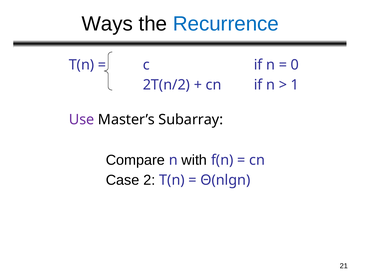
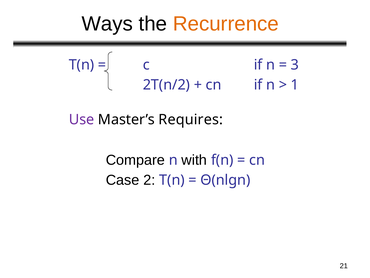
Recurrence colour: blue -> orange
0: 0 -> 3
Subarray: Subarray -> Requires
